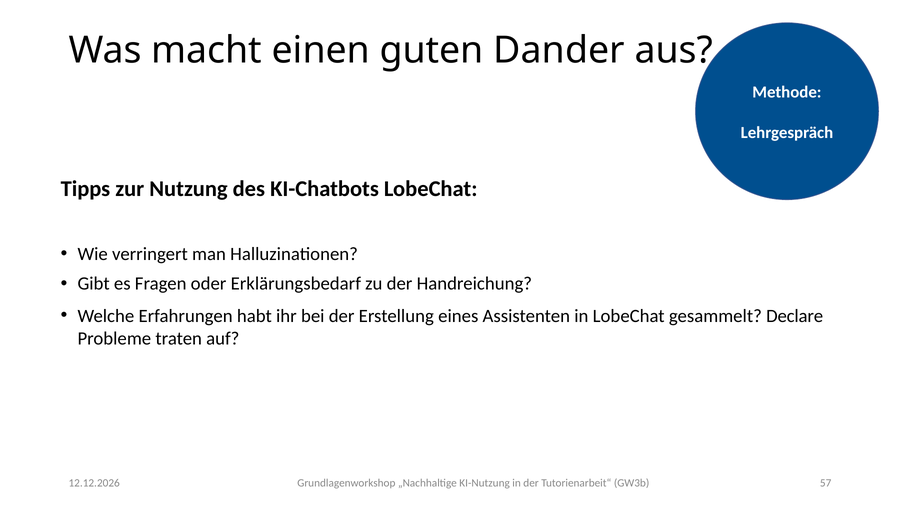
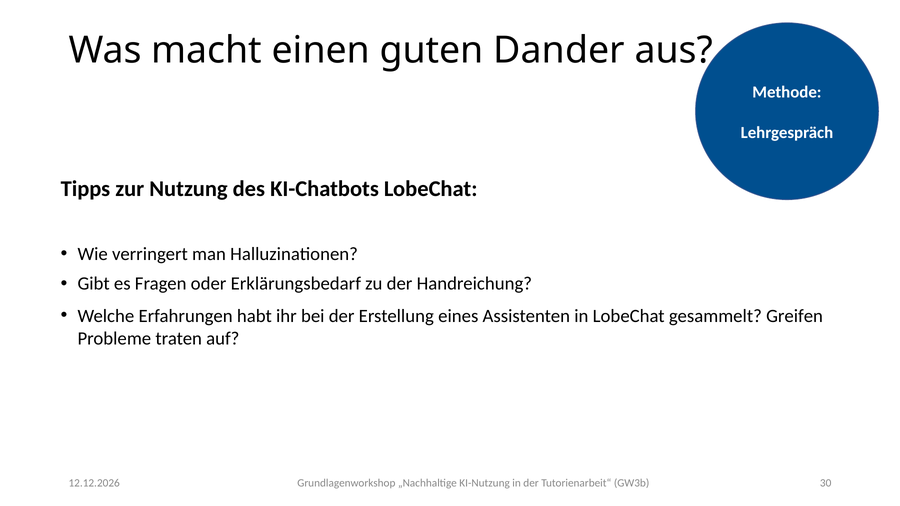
Declare: Declare -> Greifen
57: 57 -> 30
